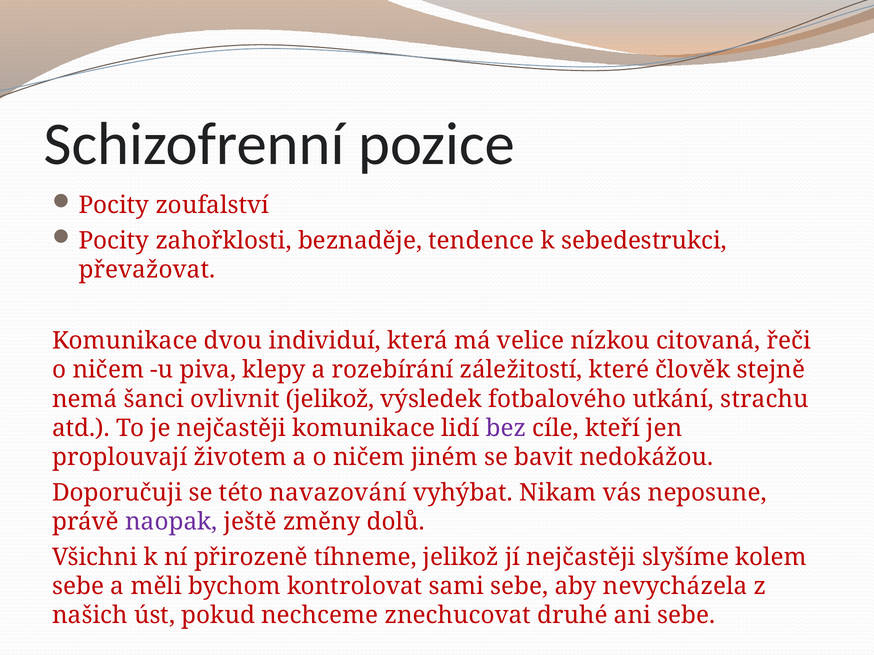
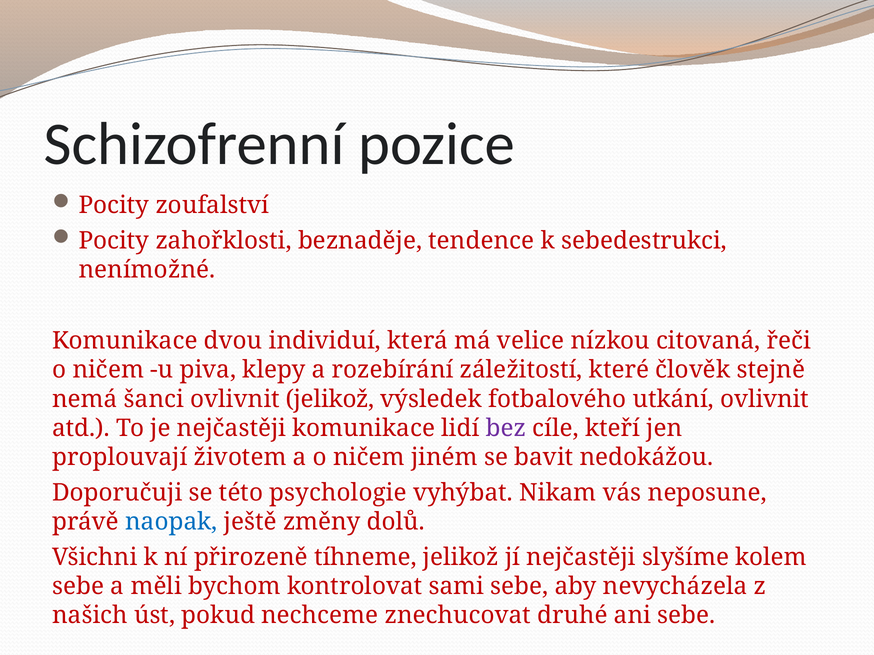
převažovat: převažovat -> nenímožné
utkání strachu: strachu -> ovlivnit
navazování: navazování -> psychologie
naopak colour: purple -> blue
